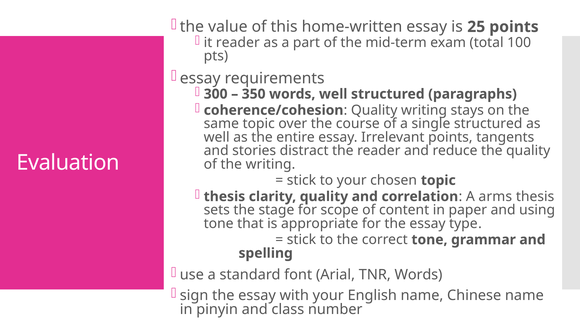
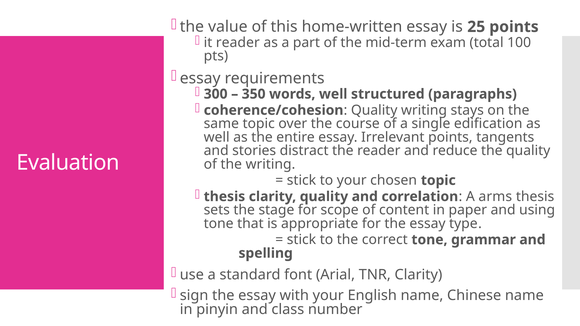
single structured: structured -> edification
TNR Words: Words -> Clarity
